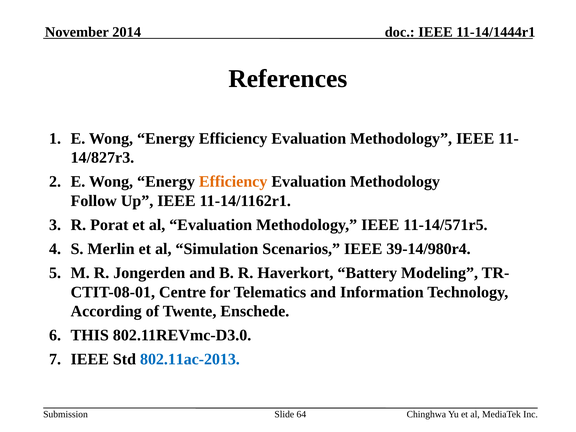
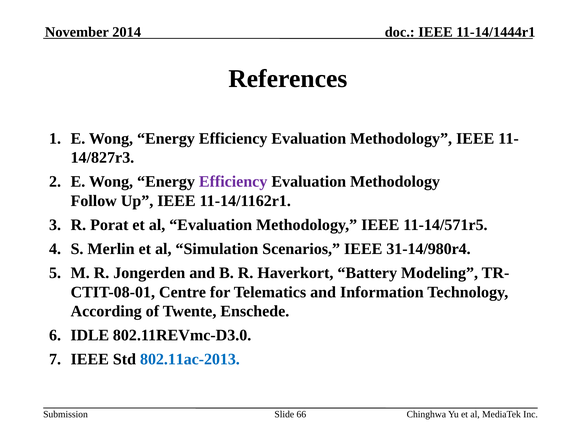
Efficiency at (233, 182) colour: orange -> purple
39-14/980r4: 39-14/980r4 -> 31-14/980r4
THIS: THIS -> IDLE
64: 64 -> 66
